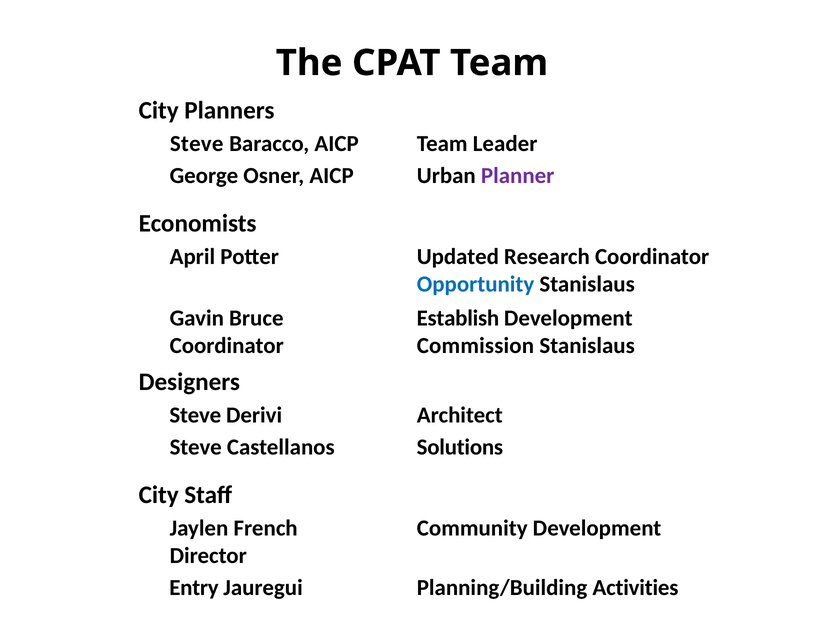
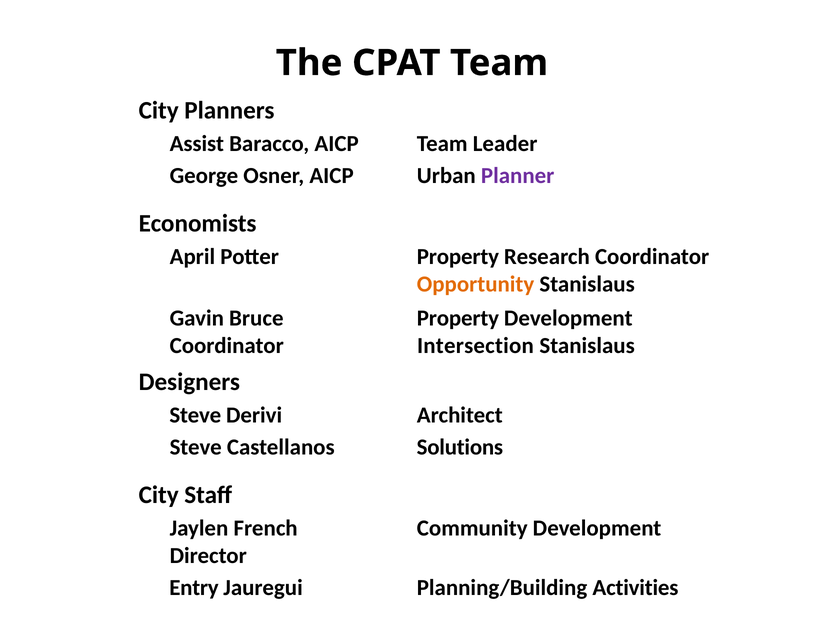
Steve at (197, 144): Steve -> Assist
Potter Updated: Updated -> Property
Opportunity colour: blue -> orange
Bruce Establish: Establish -> Property
Commission: Commission -> Intersection
